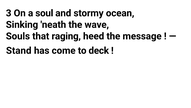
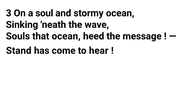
that raging: raging -> ocean
deck: deck -> hear
